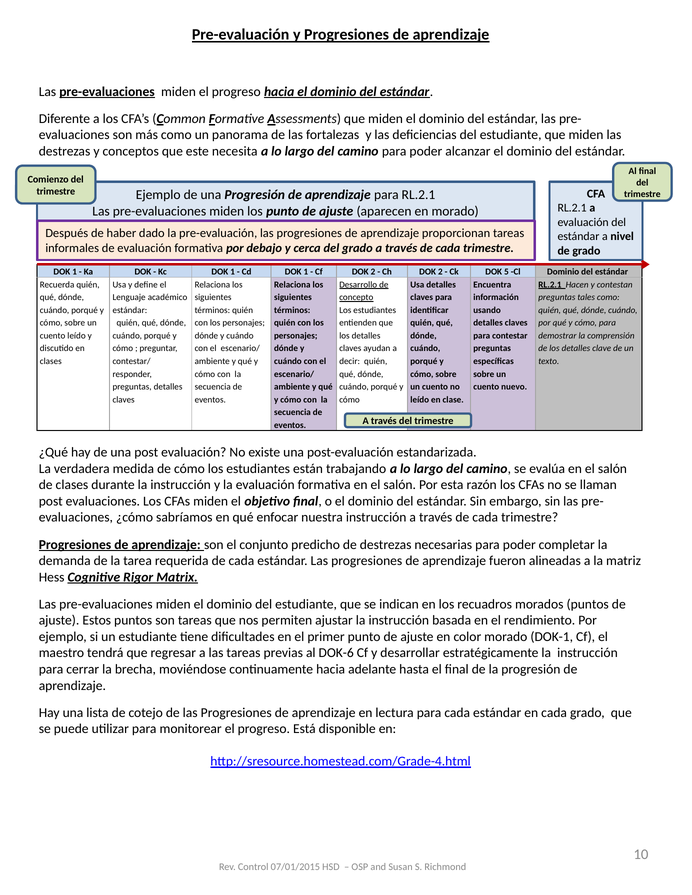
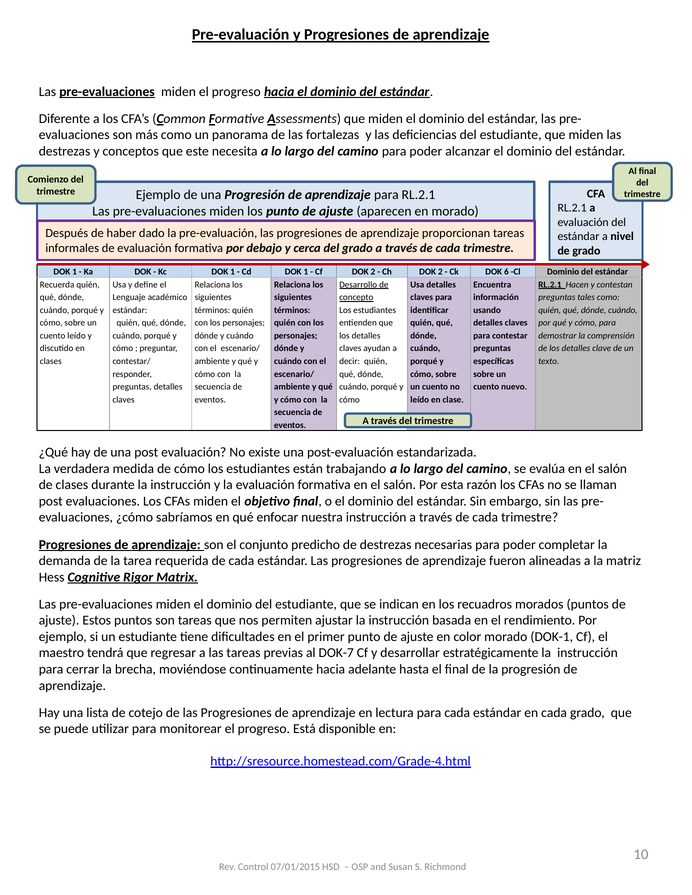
5: 5 -> 6
DOK-6: DOK-6 -> DOK-7
